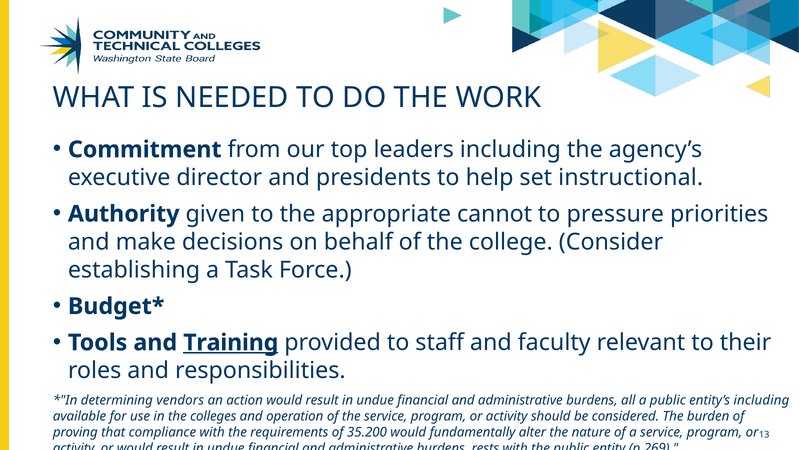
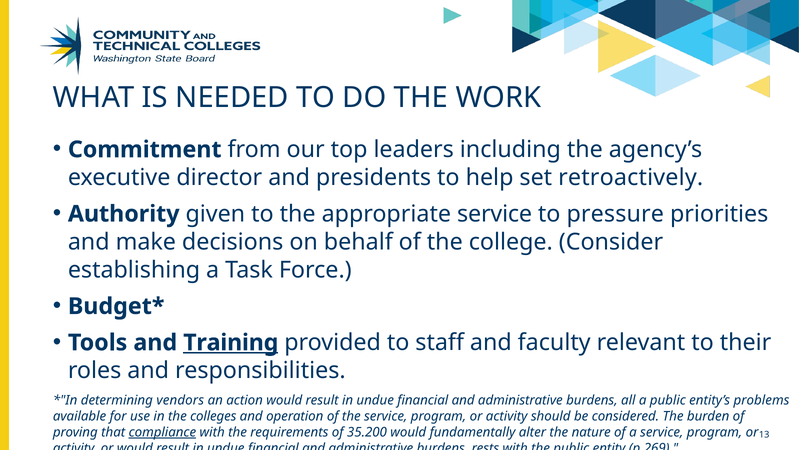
instructional: instructional -> retroactively
appropriate cannot: cannot -> service
entity’s including: including -> problems
compliance underline: none -> present
